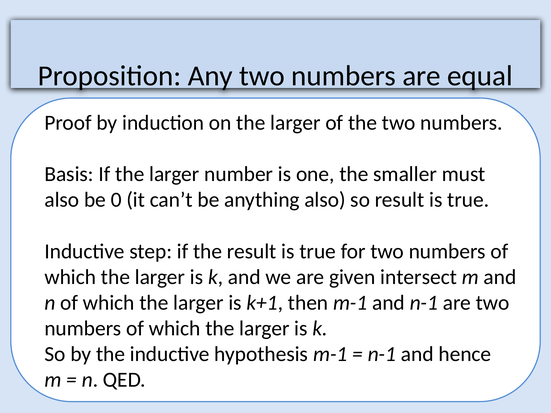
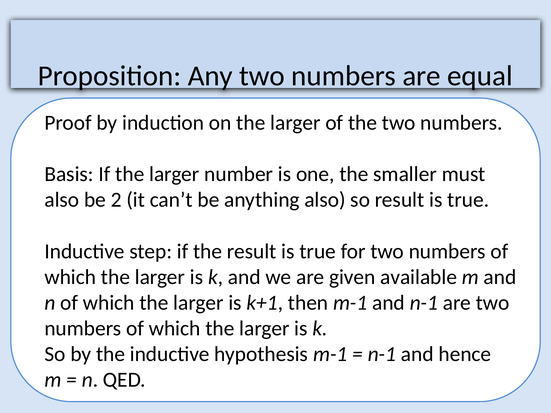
0: 0 -> 2
intersect: intersect -> available
